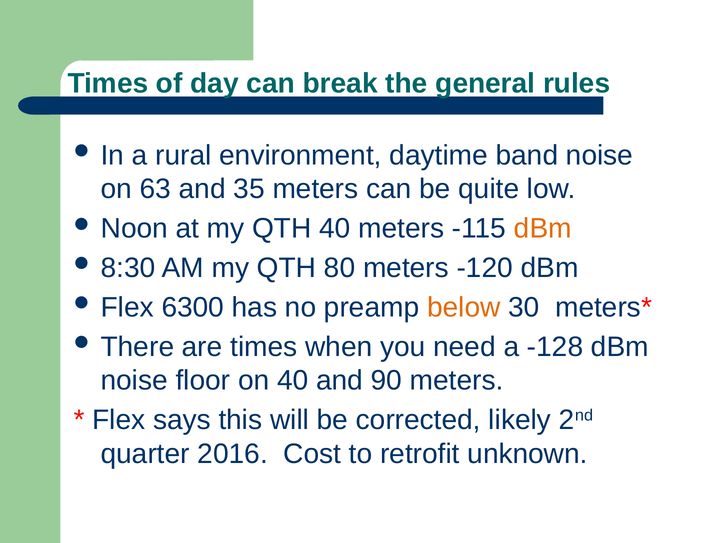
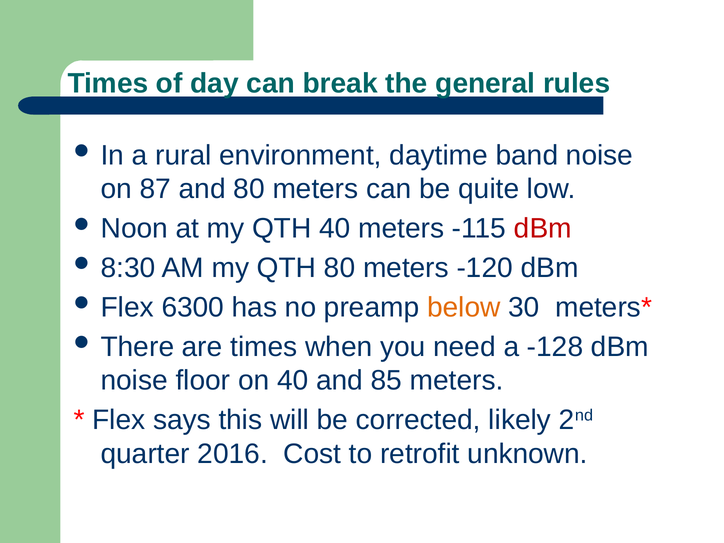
63: 63 -> 87
and 35: 35 -> 80
dBm at (543, 228) colour: orange -> red
90: 90 -> 85
